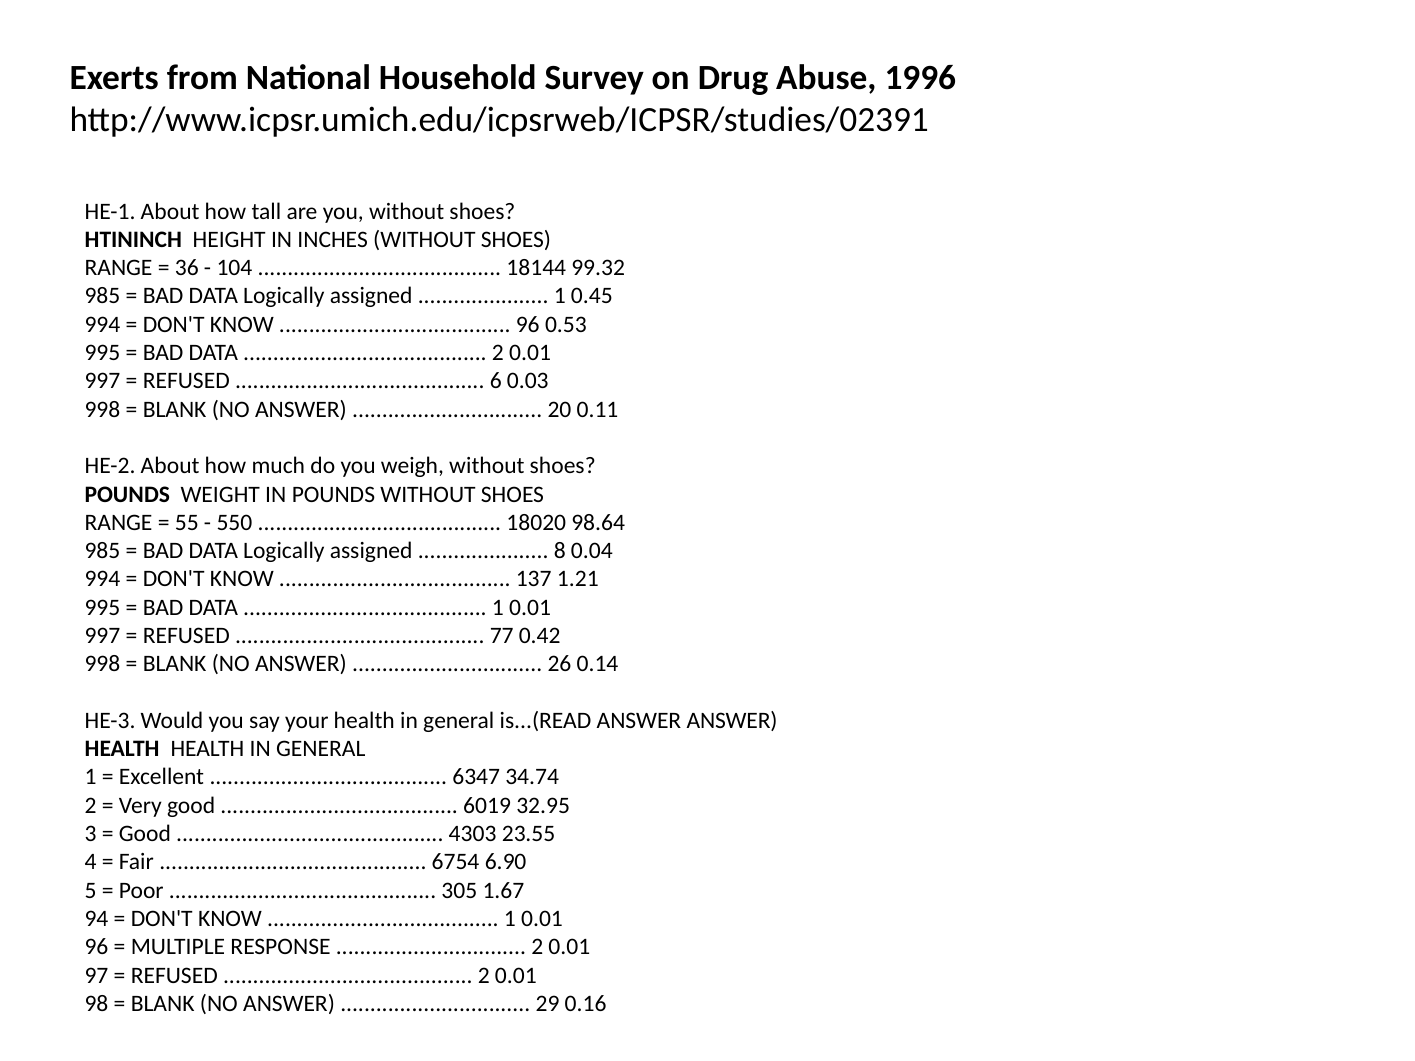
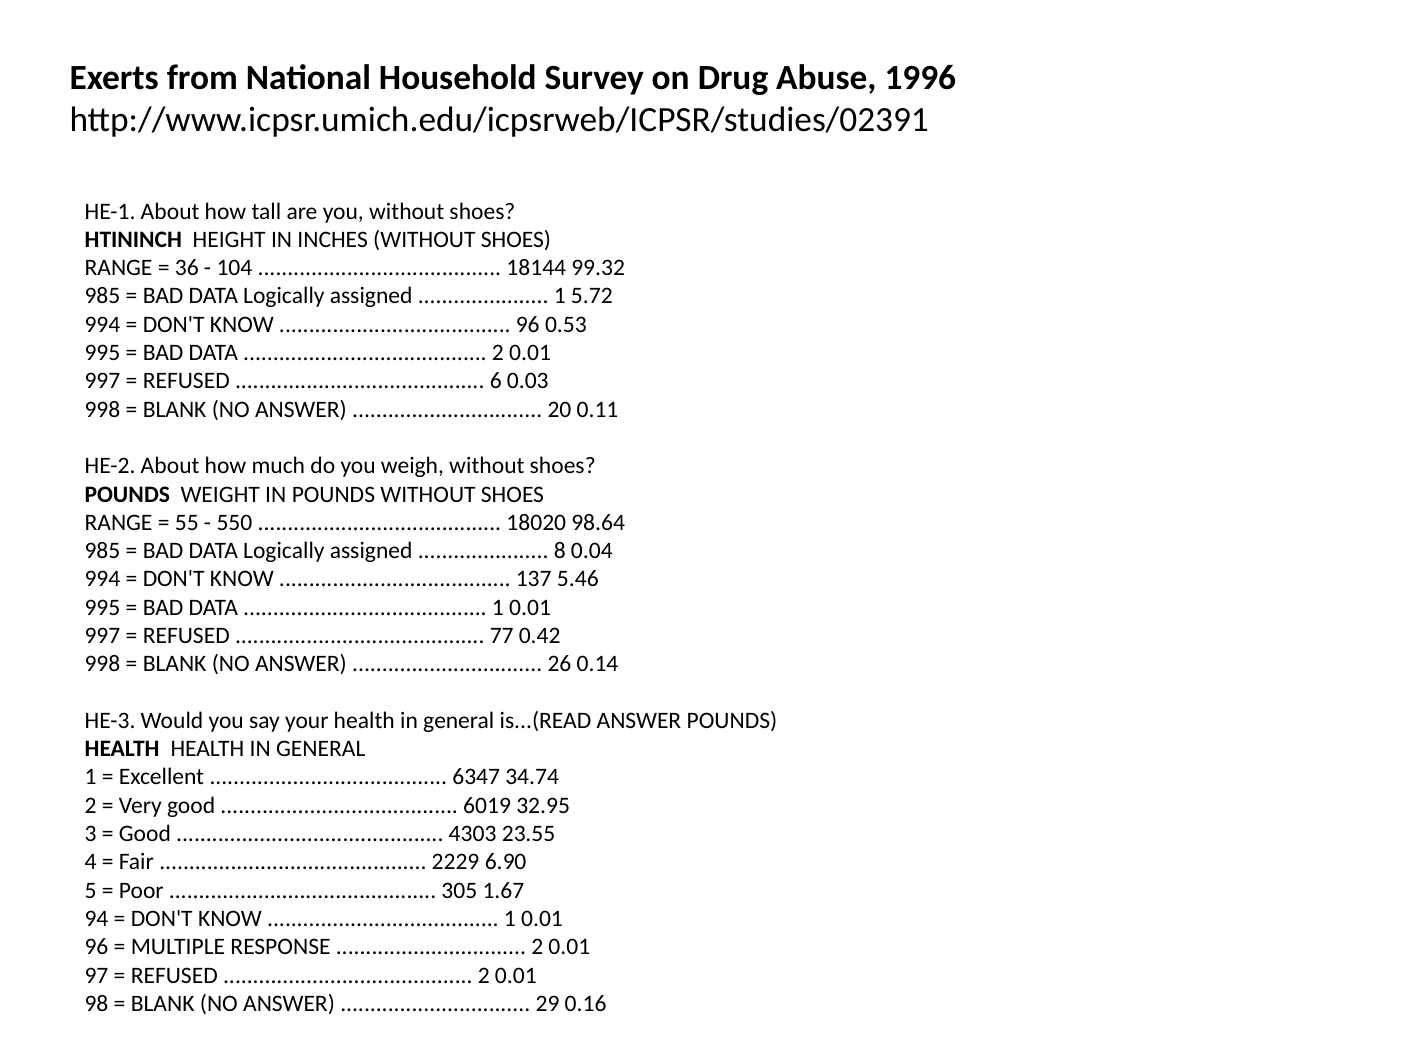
0.45: 0.45 -> 5.72
1.21: 1.21 -> 5.46
ANSWER ANSWER: ANSWER -> POUNDS
6754: 6754 -> 2229
